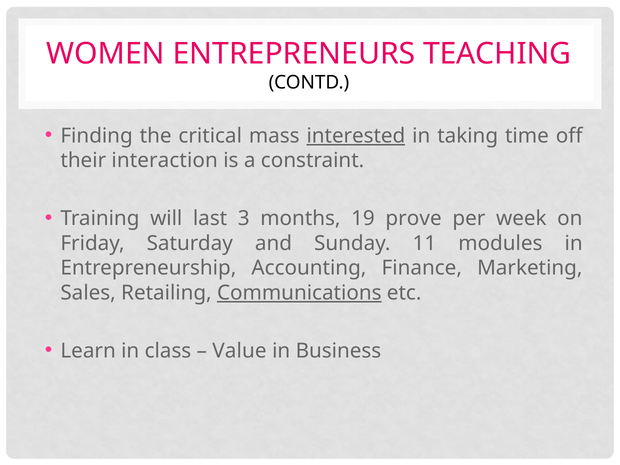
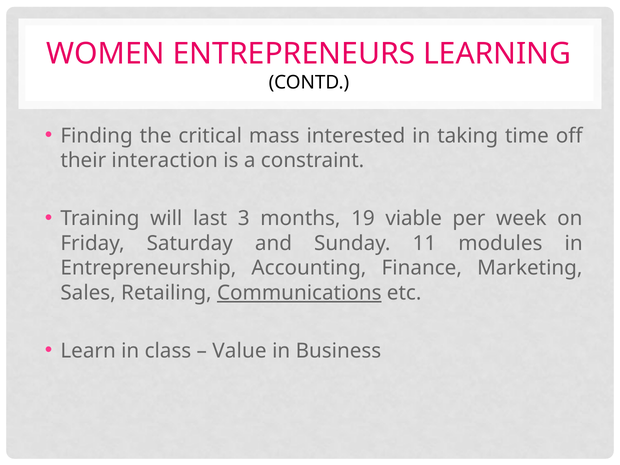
TEACHING: TEACHING -> LEARNING
interested underline: present -> none
prove: prove -> viable
